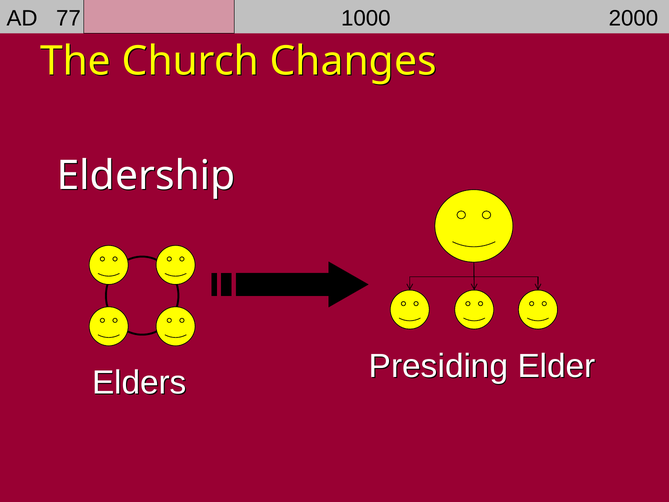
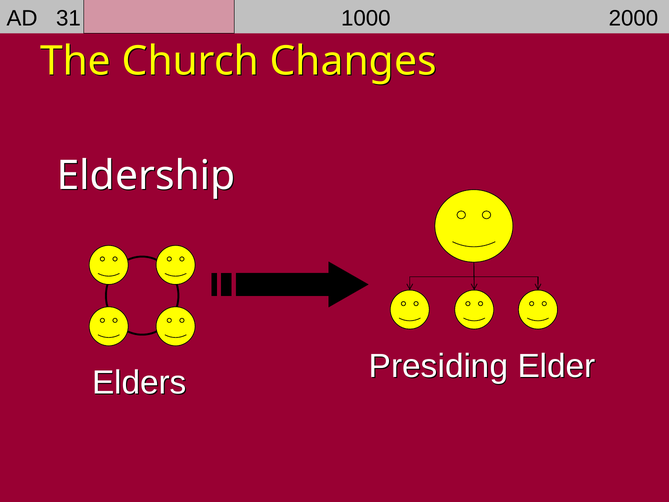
77: 77 -> 31
